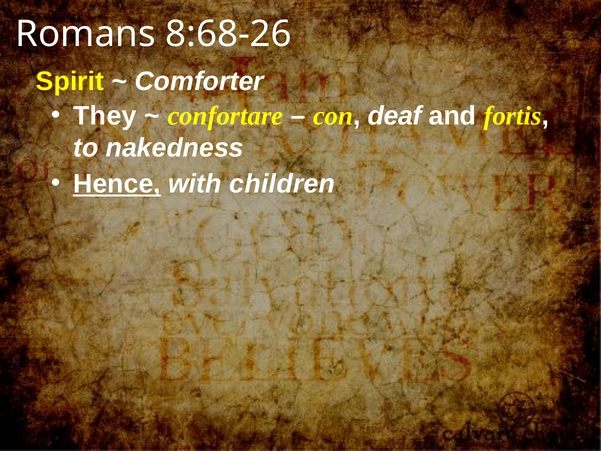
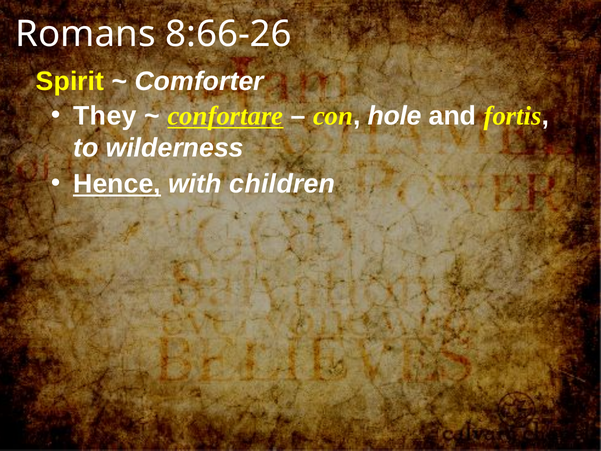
8:68-26: 8:68-26 -> 8:66-26
confortare underline: none -> present
deaf: deaf -> hole
nakedness: nakedness -> wilderness
